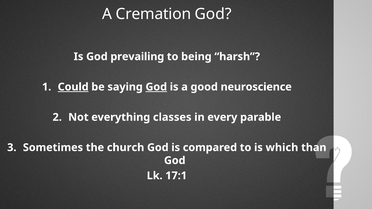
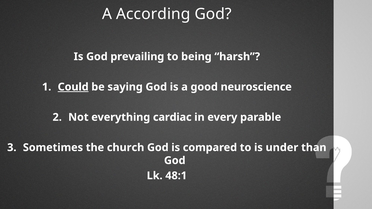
Cremation: Cremation -> According
God at (156, 87) underline: present -> none
classes: classes -> cardiac
which: which -> under
17:1: 17:1 -> 48:1
